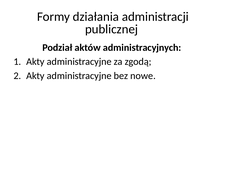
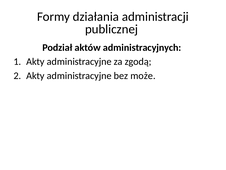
nowe: nowe -> może
